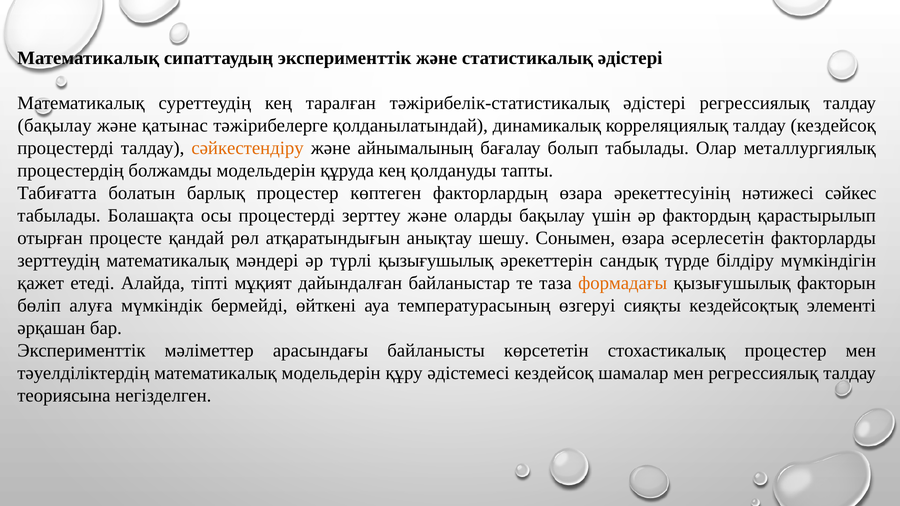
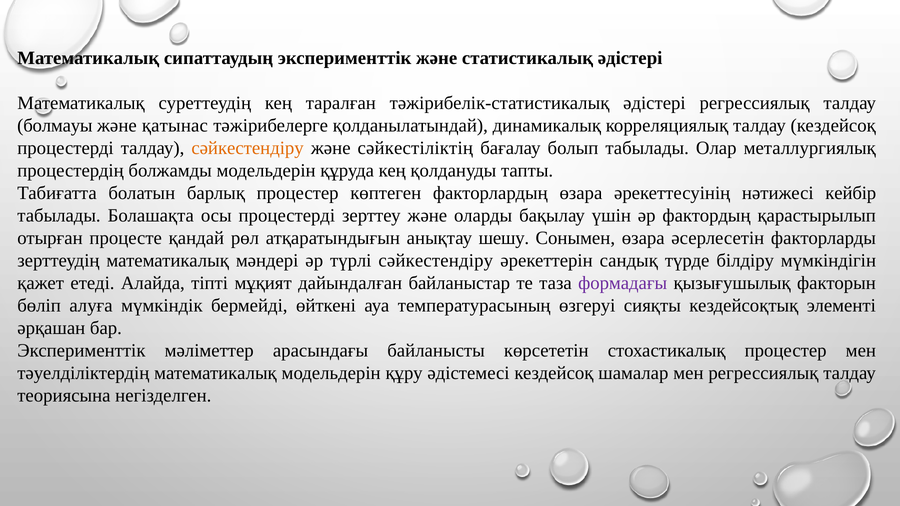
бақылау at (55, 126): бақылау -> болмауы
айнымалының: айнымалының -> сәйкестіліктің
сәйкес: сәйкес -> кейбір
түрлі қызығушылық: қызығушылық -> сәйкестендіру
формадағы colour: orange -> purple
